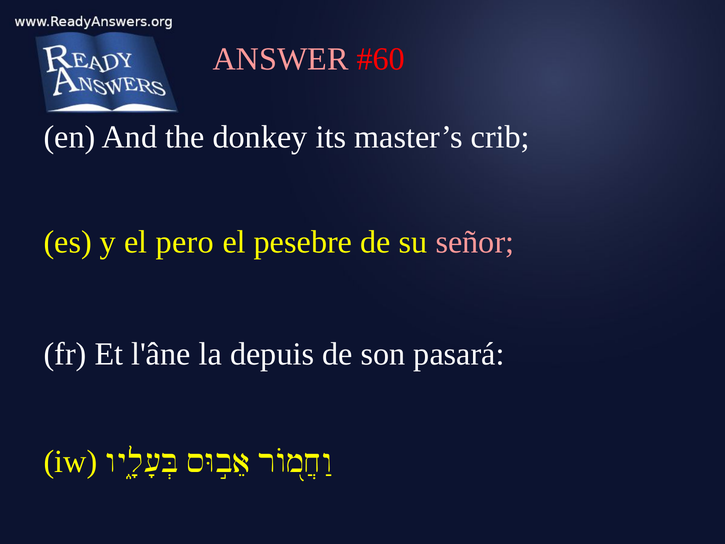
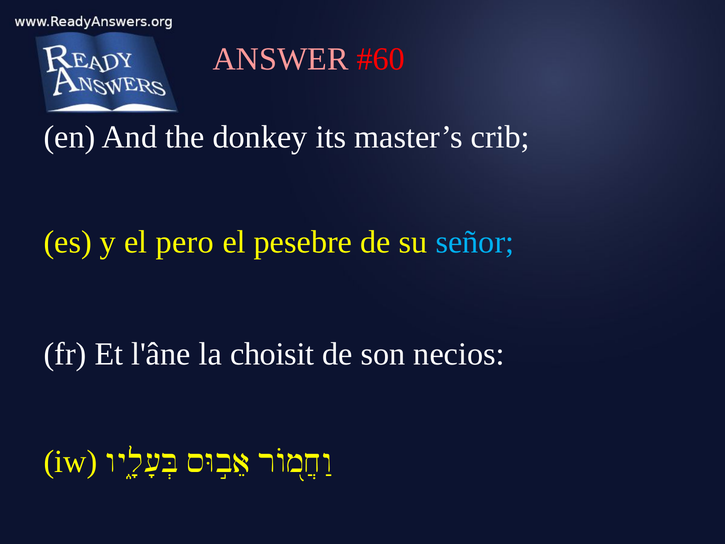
señor colour: pink -> light blue
depuis: depuis -> choisit
pasará: pasará -> necios
